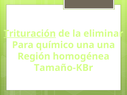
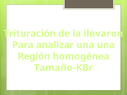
Trituración underline: present -> none
eliminar: eliminar -> llevaron
químico: químico -> analizar
